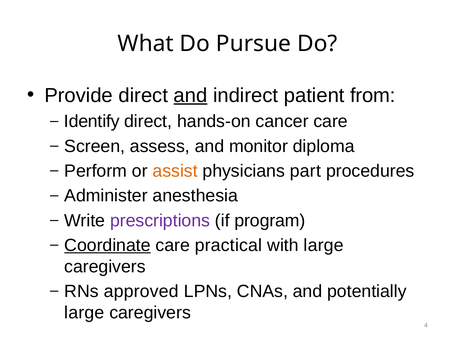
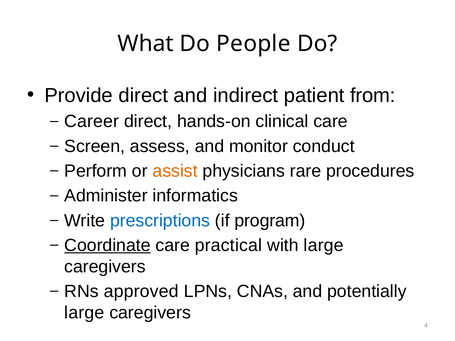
Pursue: Pursue -> People
and at (190, 95) underline: present -> none
Identify: Identify -> Career
cancer: cancer -> clinical
diploma: diploma -> conduct
part: part -> rare
anesthesia: anesthesia -> informatics
prescriptions colour: purple -> blue
